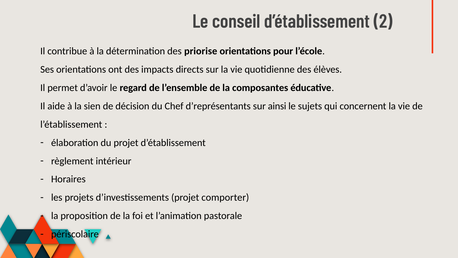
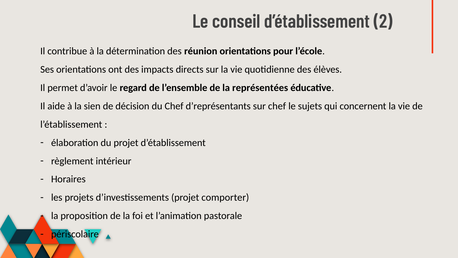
priorise: priorise -> réunion
composantes: composantes -> représentées
sur ainsi: ainsi -> chef
